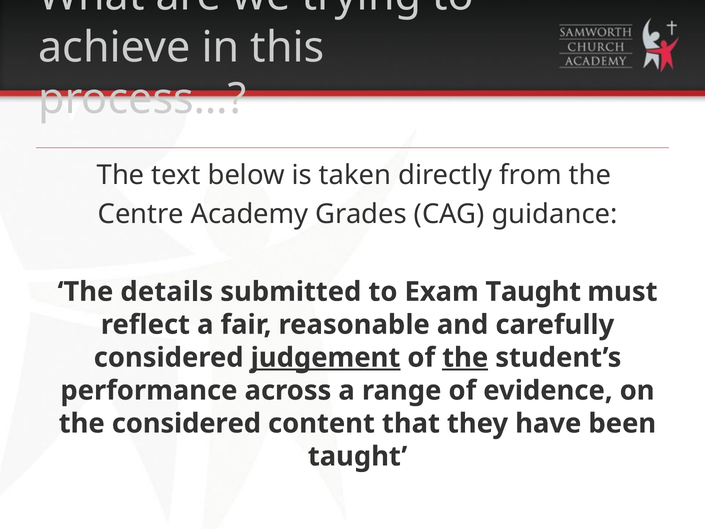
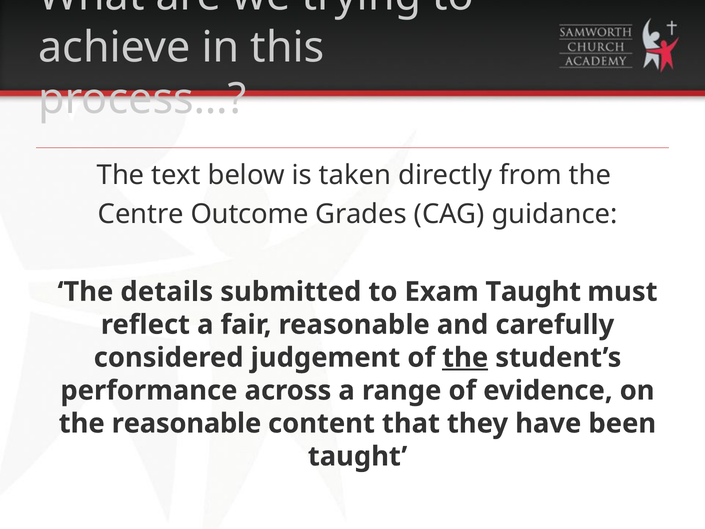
Academy: Academy -> Outcome
judgement underline: present -> none
the considered: considered -> reasonable
